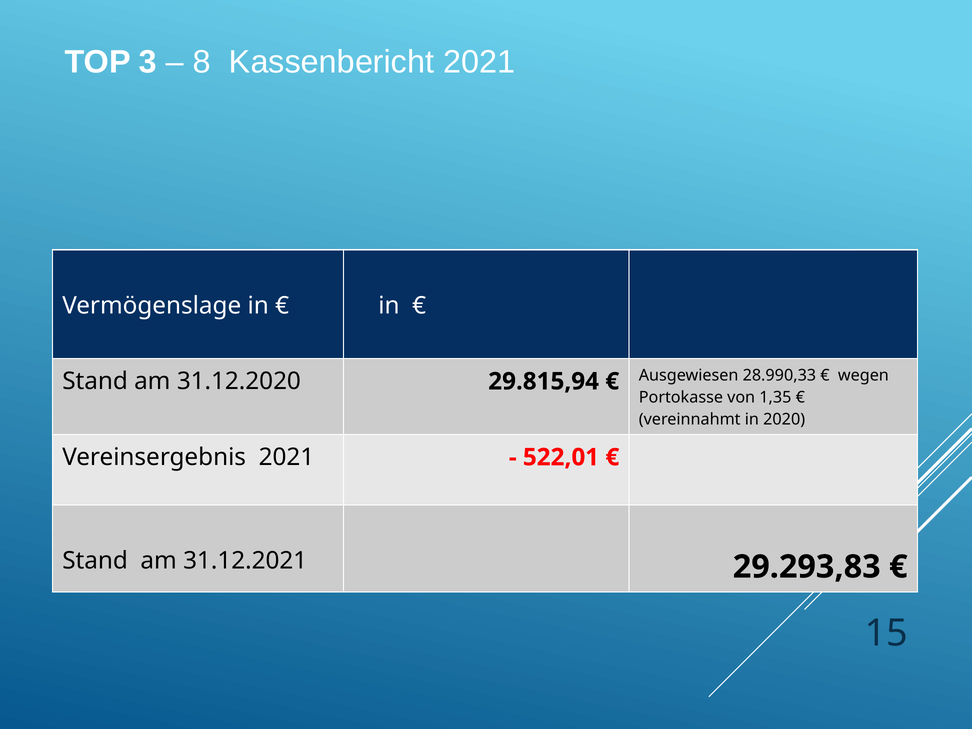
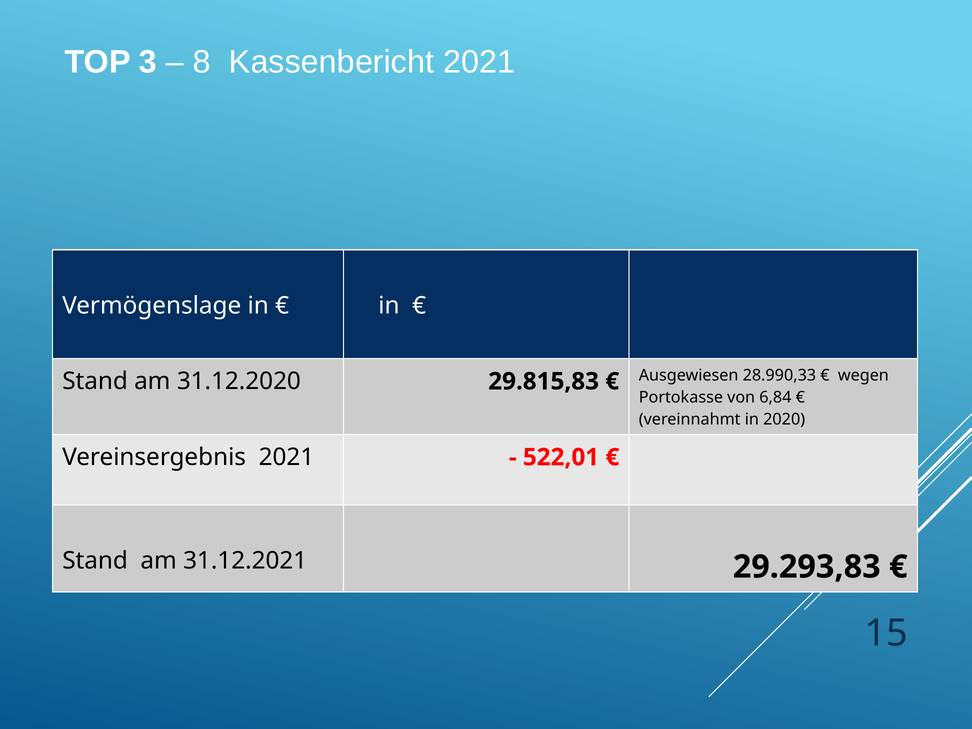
29.815,94: 29.815,94 -> 29.815,83
1,35: 1,35 -> 6,84
